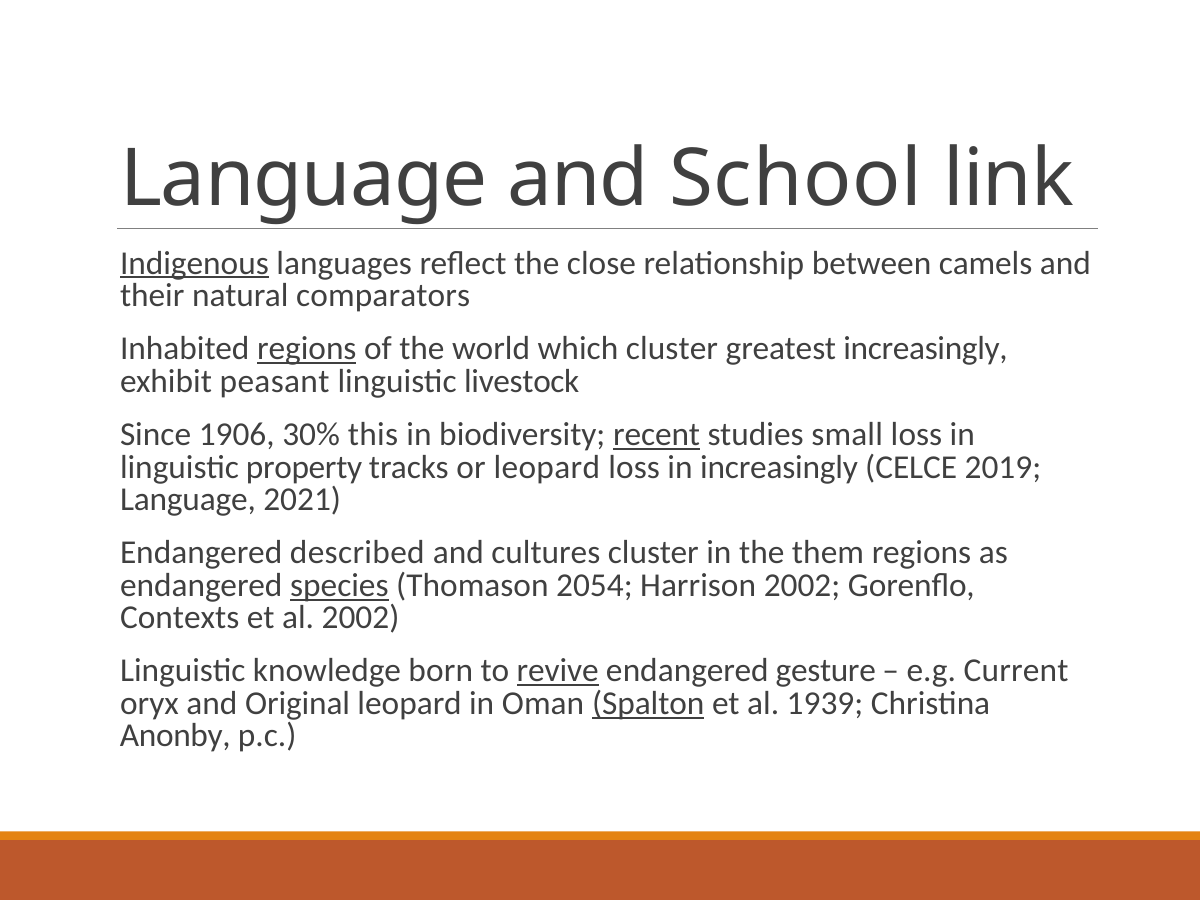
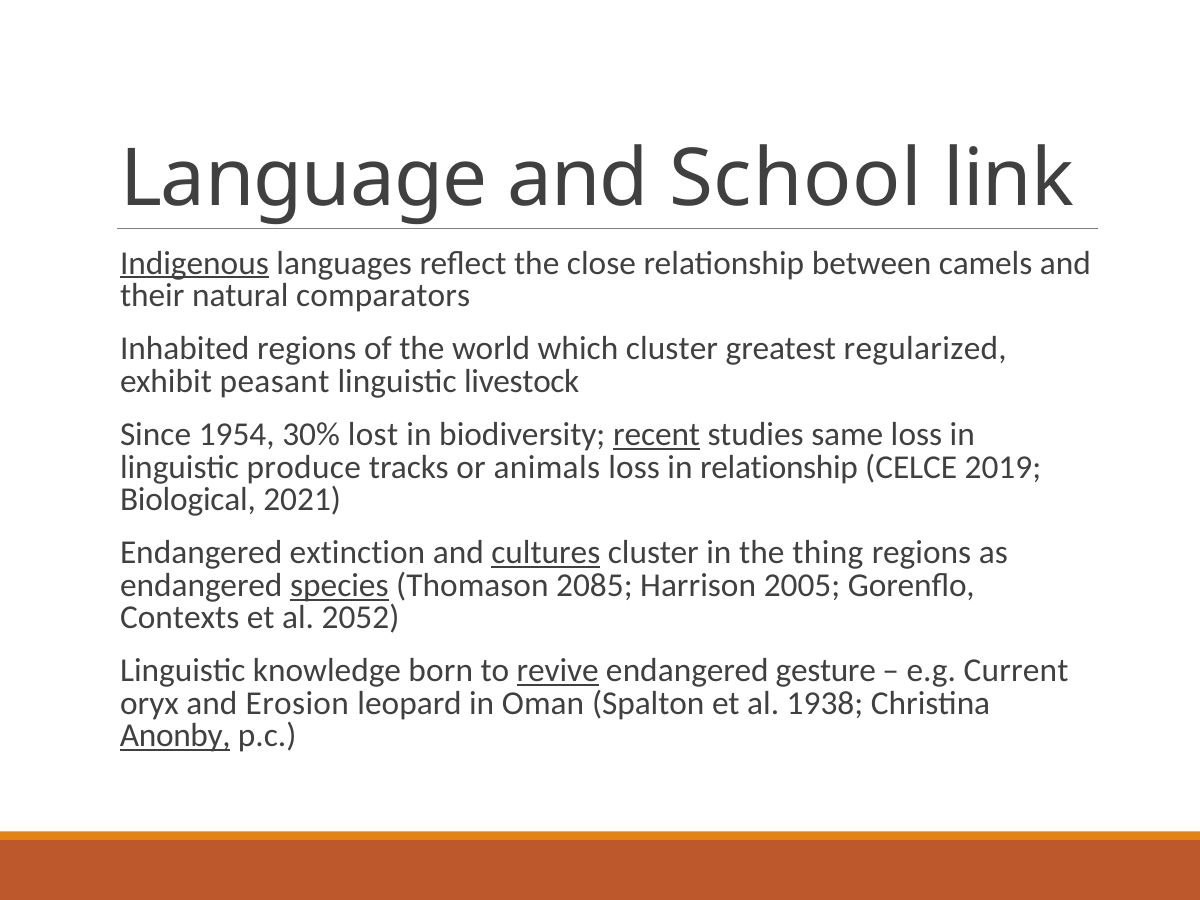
regions at (307, 349) underline: present -> none
greatest increasingly: increasingly -> regularized
1906: 1906 -> 1954
this: this -> lost
small: small -> same
property: property -> produce
or leopard: leopard -> animals
in increasingly: increasingly -> relationship
Language at (188, 499): Language -> Biological
described: described -> extinction
cultures underline: none -> present
them: them -> thing
2054: 2054 -> 2085
Harrison 2002: 2002 -> 2005
al 2002: 2002 -> 2052
Original: Original -> Erosion
Spalton underline: present -> none
1939: 1939 -> 1938
Anonby underline: none -> present
